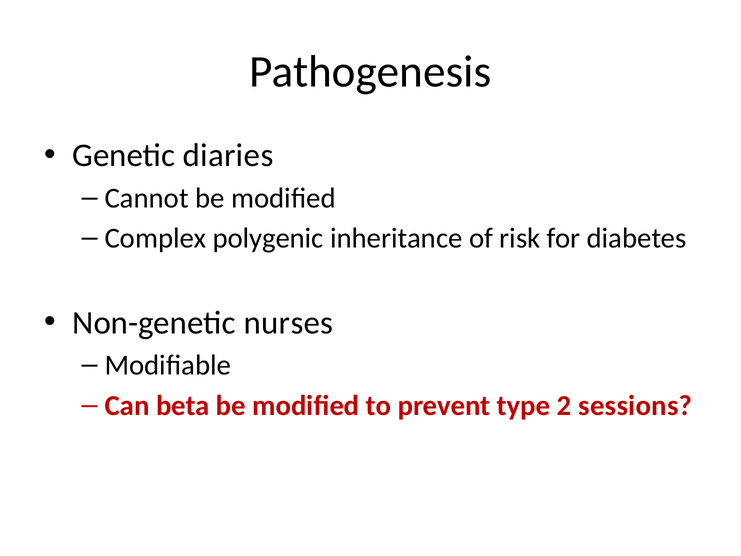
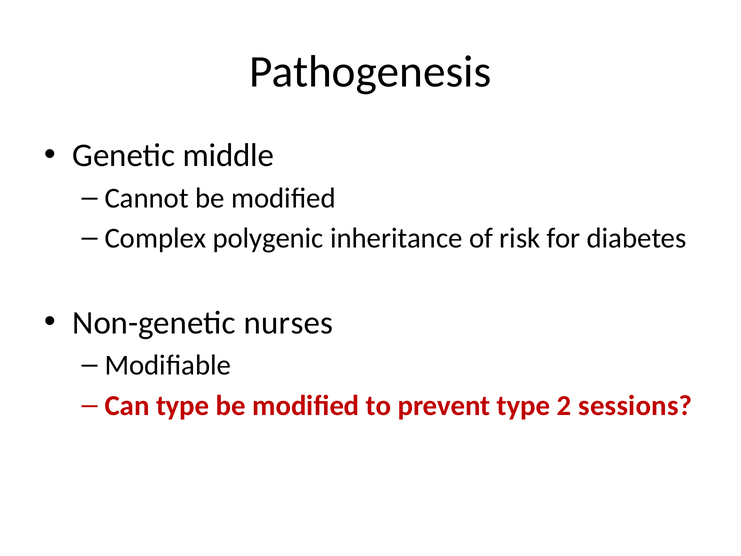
diaries: diaries -> middle
Can beta: beta -> type
